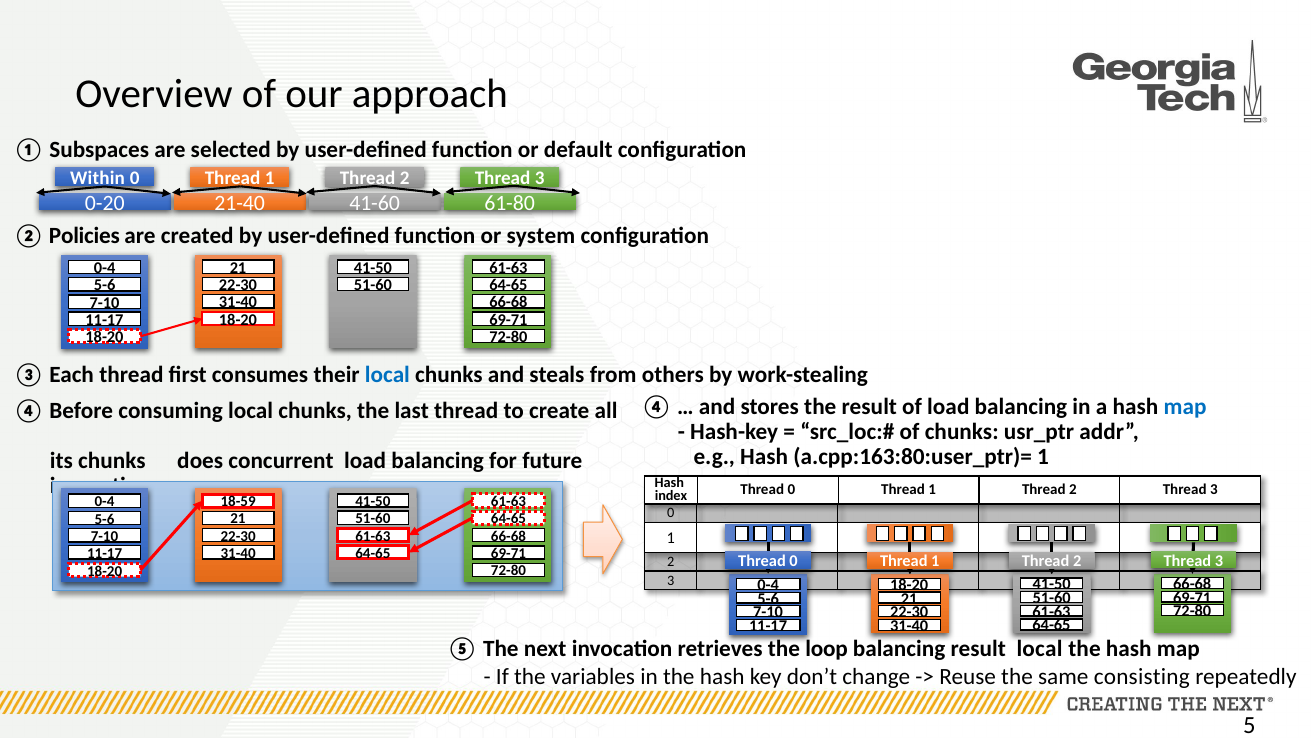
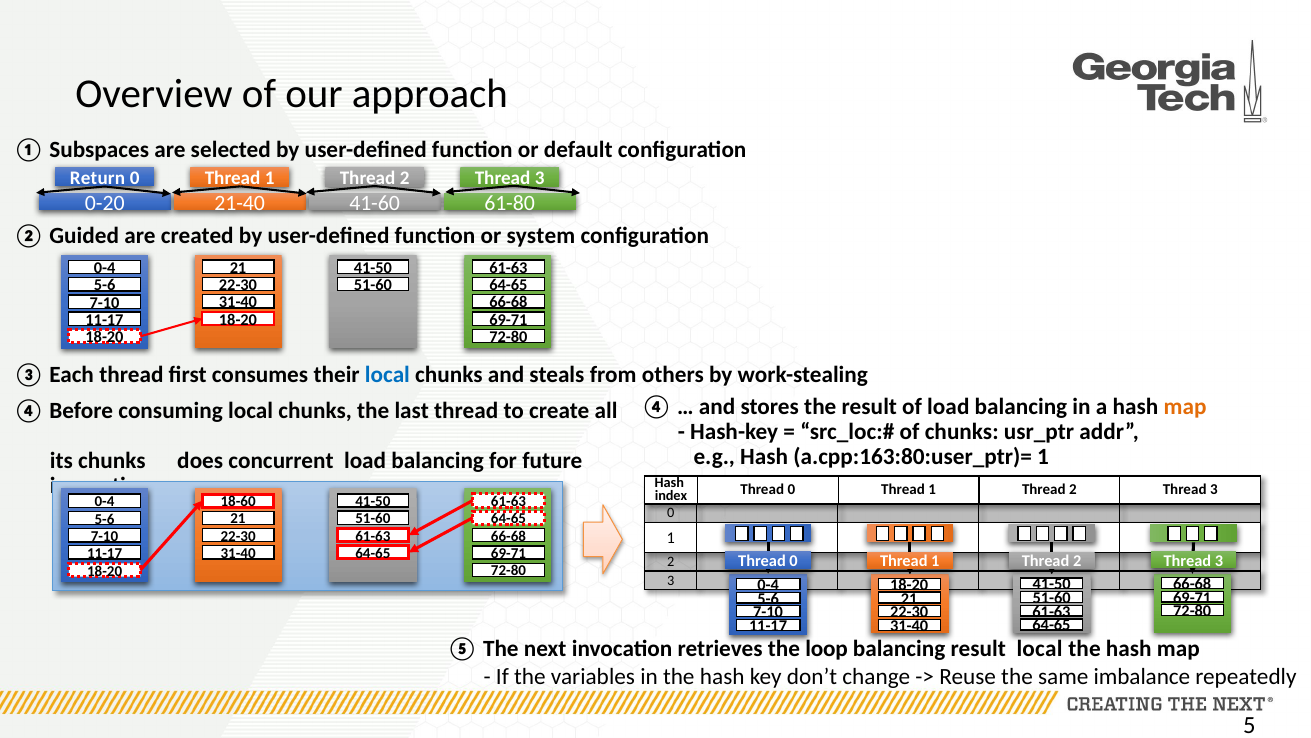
Within: Within -> Return
Policies: Policies -> Guided
map at (1185, 406) colour: blue -> orange
18-59: 18-59 -> 18-60
consisting: consisting -> imbalance
